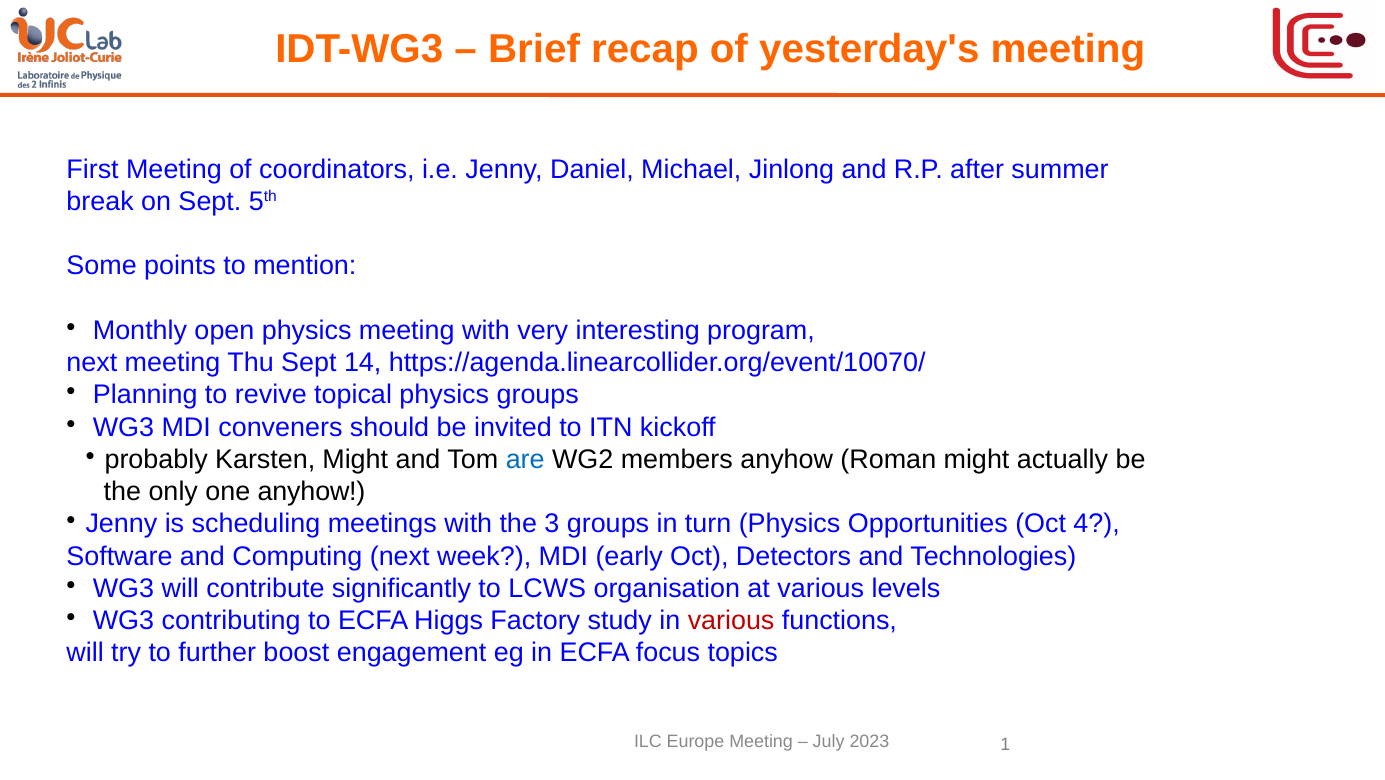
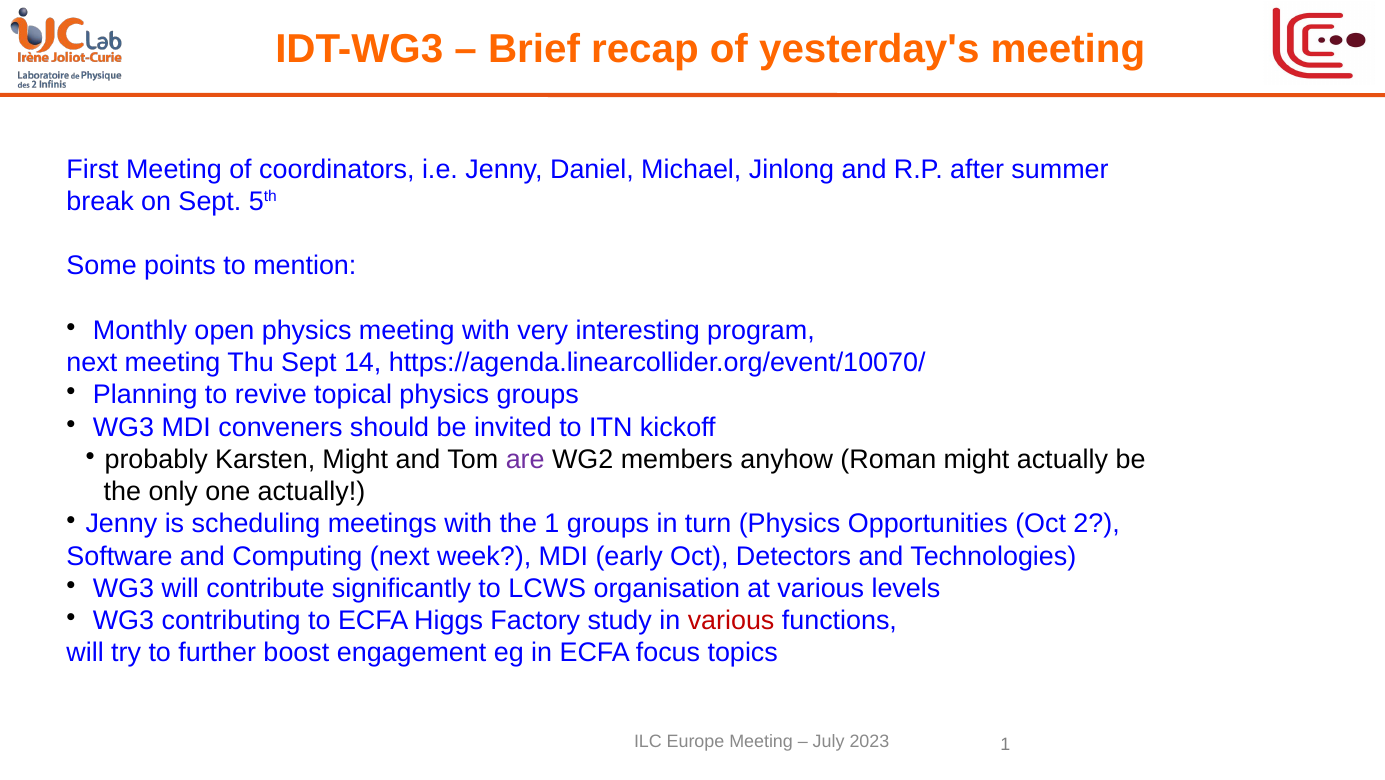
are colour: blue -> purple
one anyhow: anyhow -> actually
the 3: 3 -> 1
4: 4 -> 2
